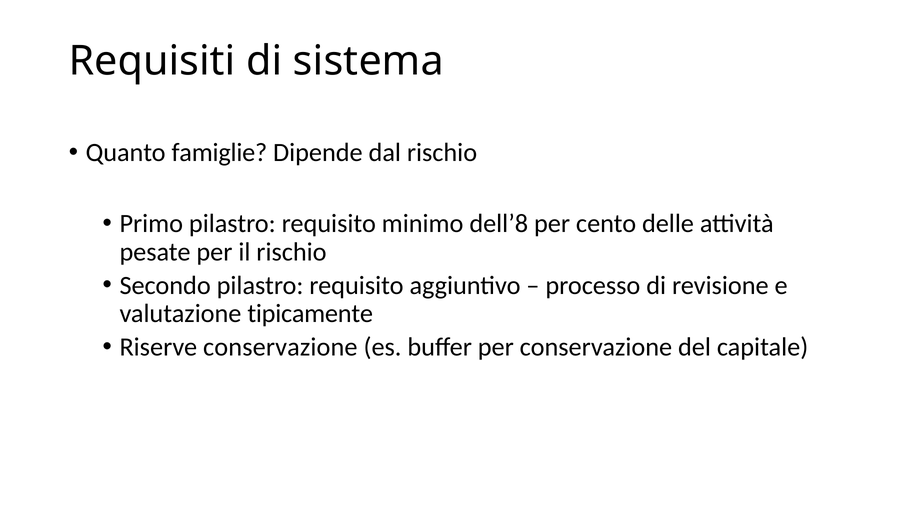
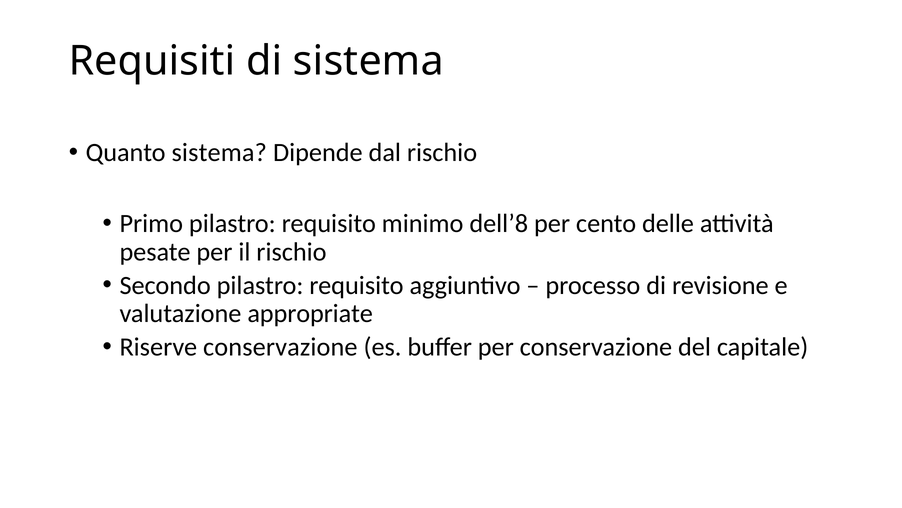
Quanto famiglie: famiglie -> sistema
tipicamente: tipicamente -> appropriate
